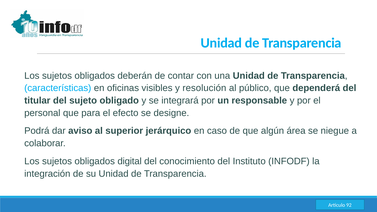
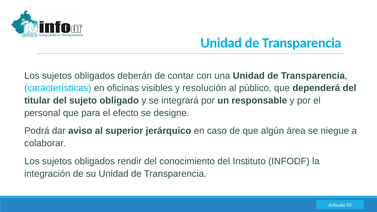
digital: digital -> rendir
